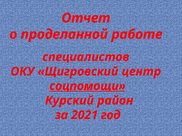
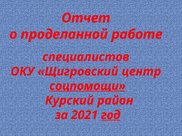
год underline: none -> present
